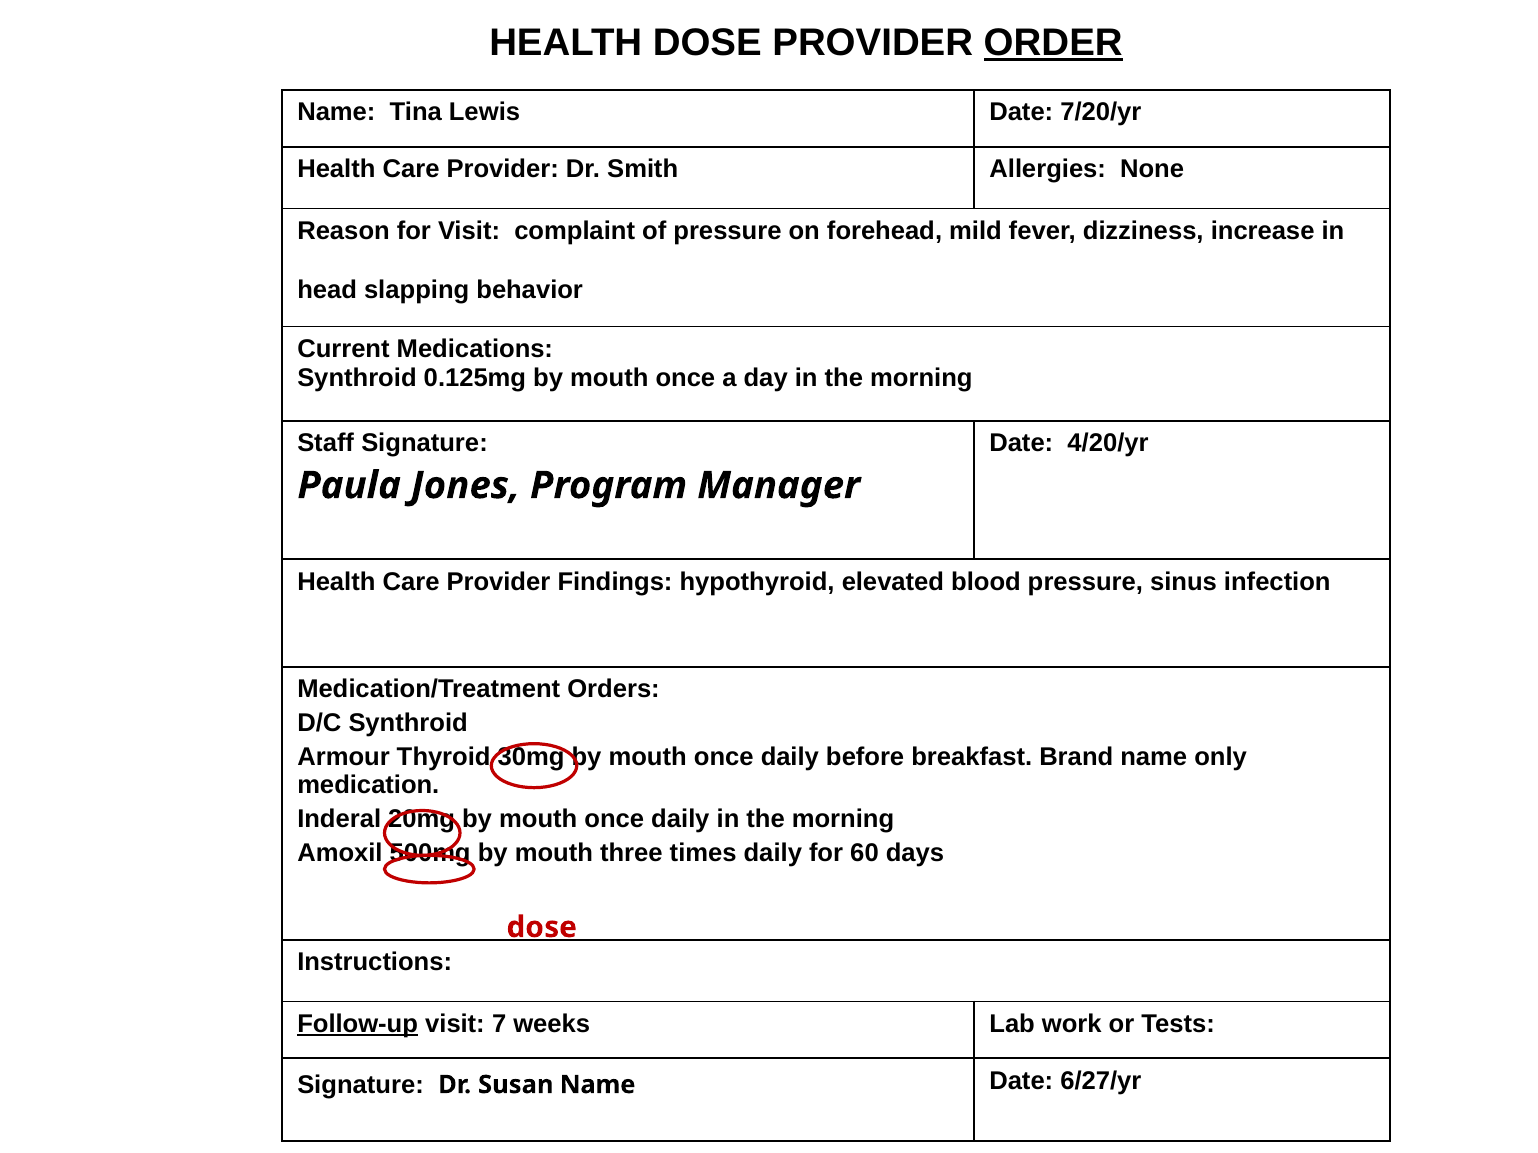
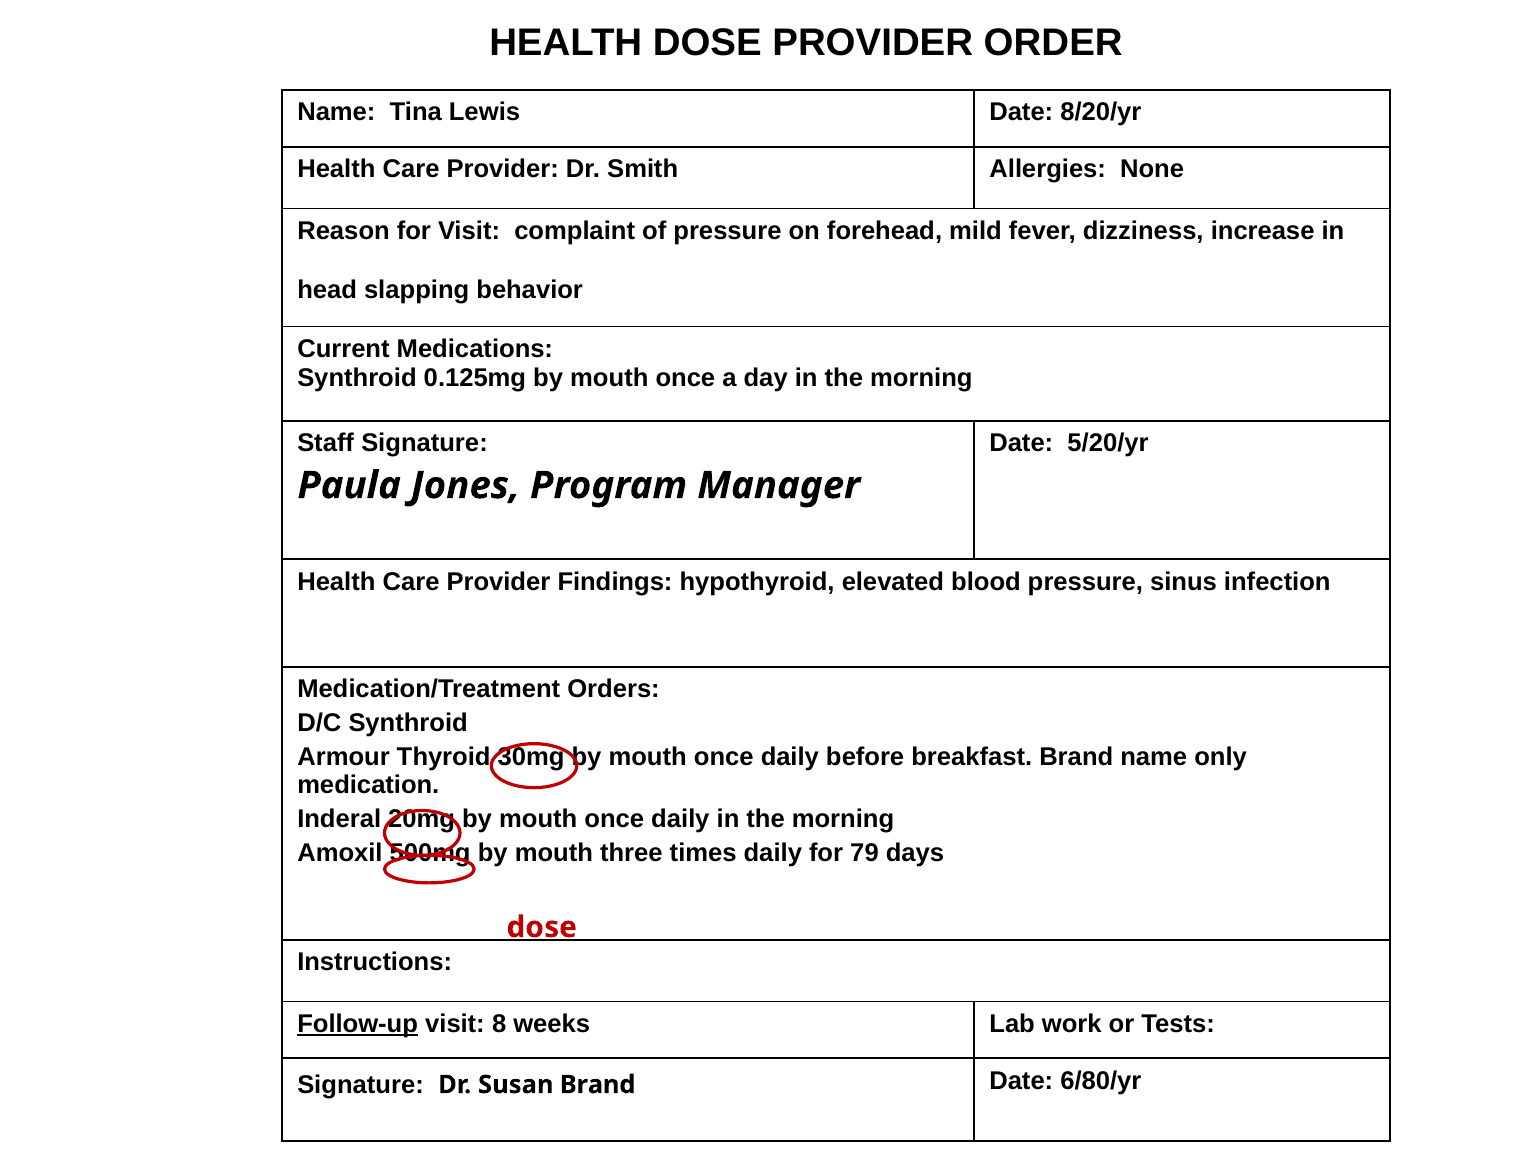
ORDER underline: present -> none
7/20/yr: 7/20/yr -> 8/20/yr
4/20/yr: 4/20/yr -> 5/20/yr
60: 60 -> 79
7: 7 -> 8
Susan Name: Name -> Brand
6/27/yr: 6/27/yr -> 6/80/yr
